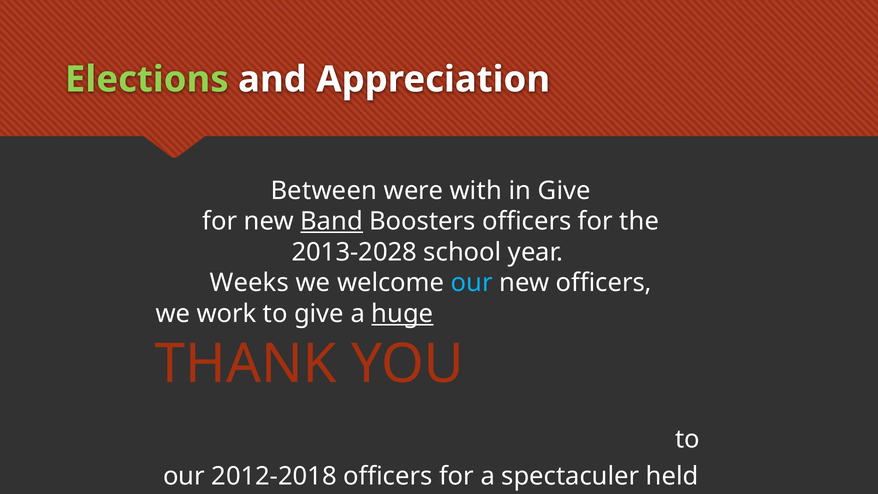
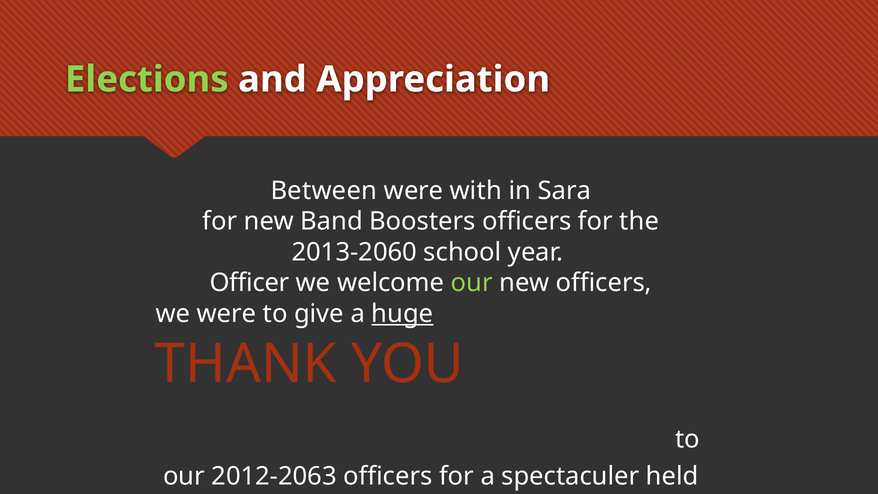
in Give: Give -> Sara
Band underline: present -> none
2013-2028: 2013-2028 -> 2013-2060
Weeks: Weeks -> Officer
our at (472, 283) colour: light blue -> light green
we work: work -> were
2012-2018: 2012-2018 -> 2012-2063
